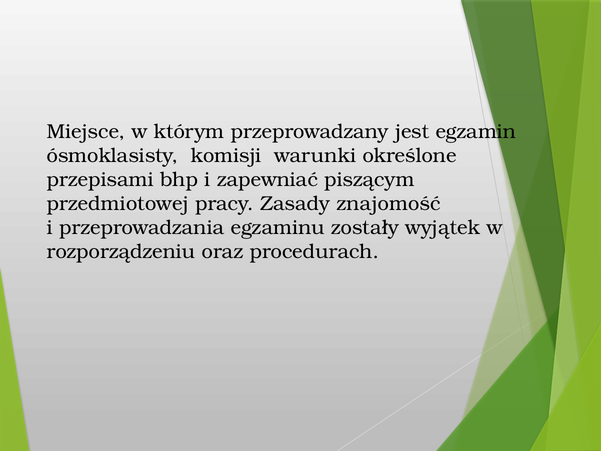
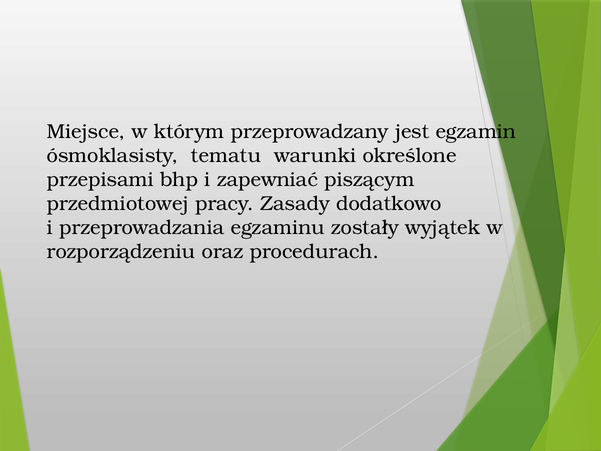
komisji: komisji -> tematu
znajomość: znajomość -> dodatkowo
